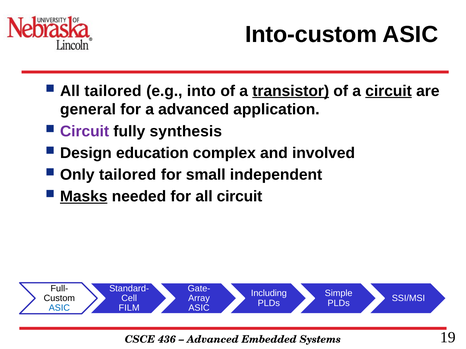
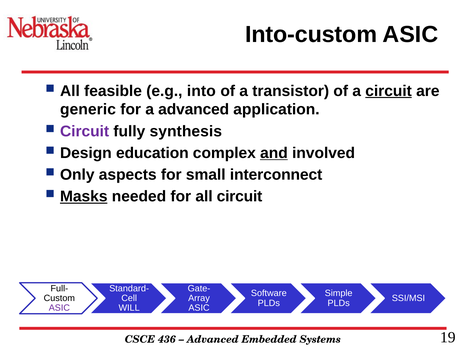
All tailored: tailored -> feasible
transistor underline: present -> none
general: general -> generic
and underline: none -> present
Only tailored: tailored -> aspects
independent: independent -> interconnect
Including: Including -> Software
ASIC at (59, 308) colour: blue -> purple
FILM: FILM -> WILL
